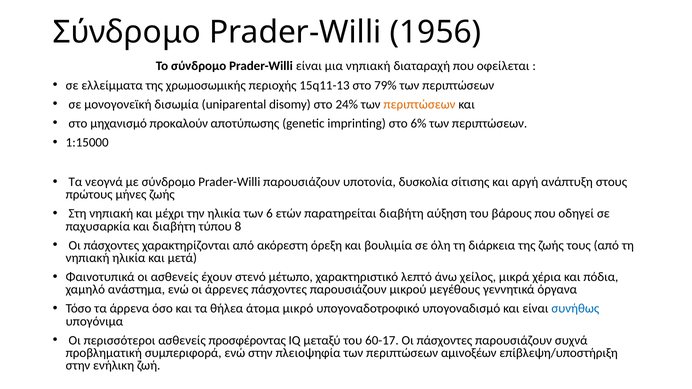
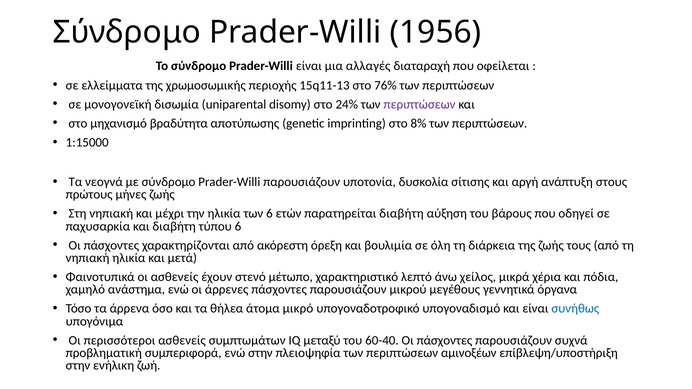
μια νηπιακή: νηπιακή -> αλλαγές
79%: 79% -> 76%
περιπτώσεων at (419, 104) colour: orange -> purple
προκαλούν: προκαλούν -> βραδύτητα
6%: 6% -> 8%
τύπου 8: 8 -> 6
προσφέροντας: προσφέροντας -> συμπτωμάτων
60-17: 60-17 -> 60-40
